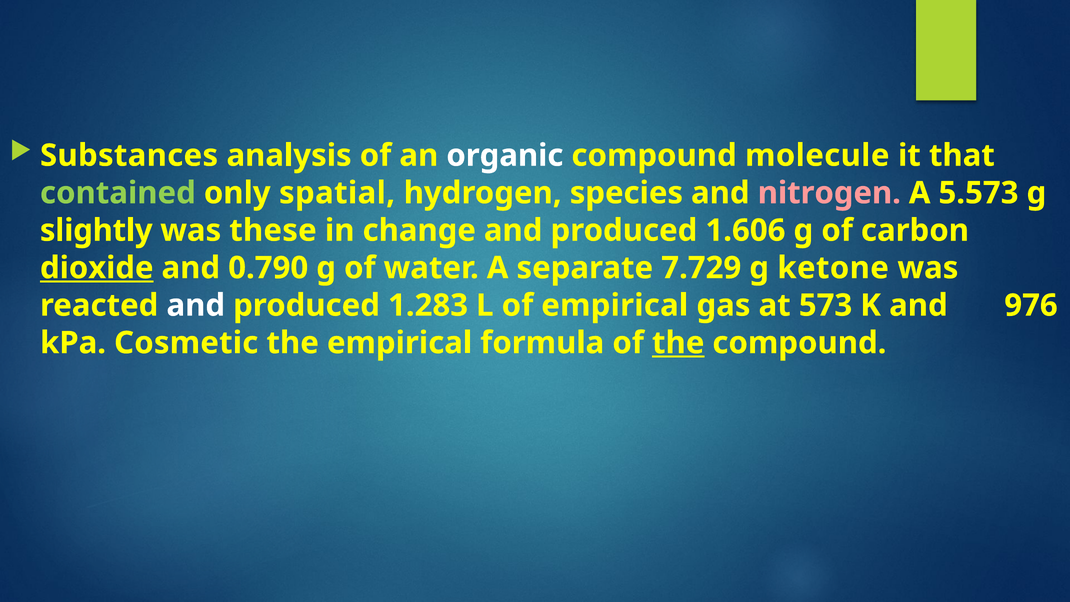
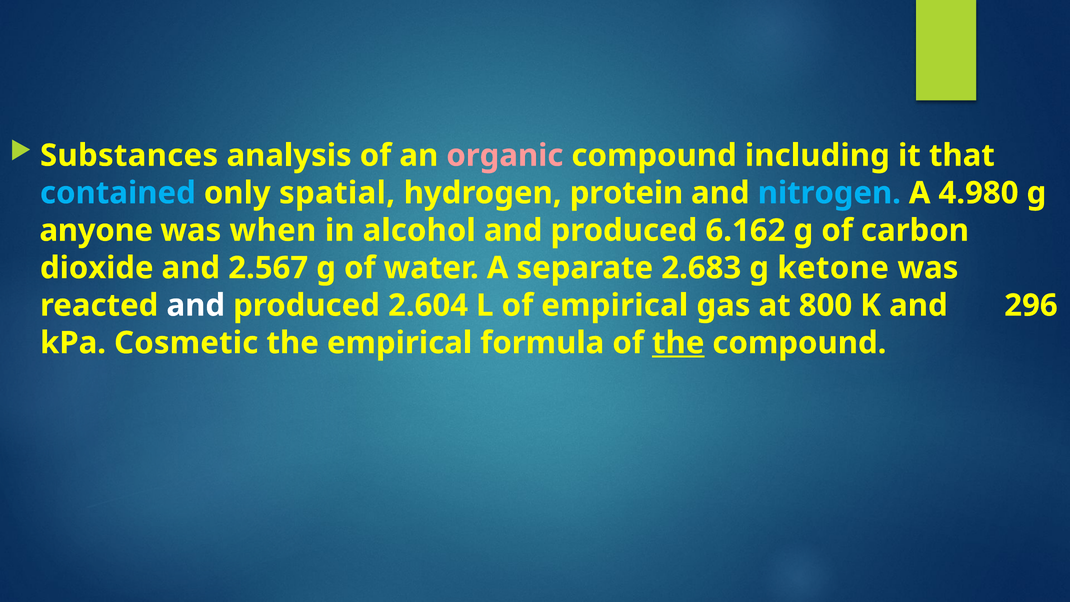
organic colour: white -> pink
molecule: molecule -> including
contained colour: light green -> light blue
species: species -> protein
nitrogen colour: pink -> light blue
5.573: 5.573 -> 4.980
slightly: slightly -> anyone
these: these -> when
change: change -> alcohol
1.606: 1.606 -> 6.162
dioxide underline: present -> none
0.790: 0.790 -> 2.567
7.729: 7.729 -> 2.683
1.283: 1.283 -> 2.604
573: 573 -> 800
976: 976 -> 296
